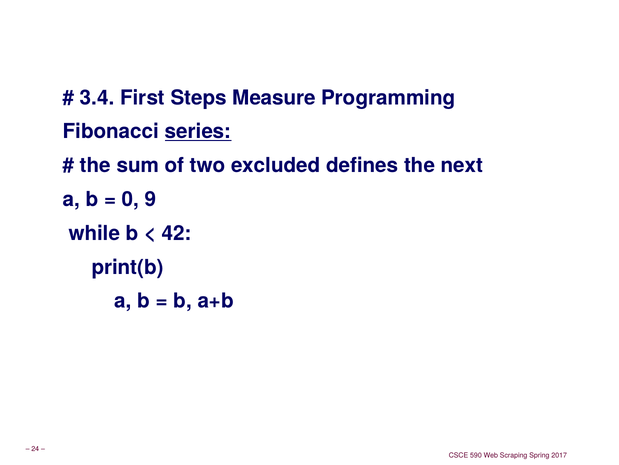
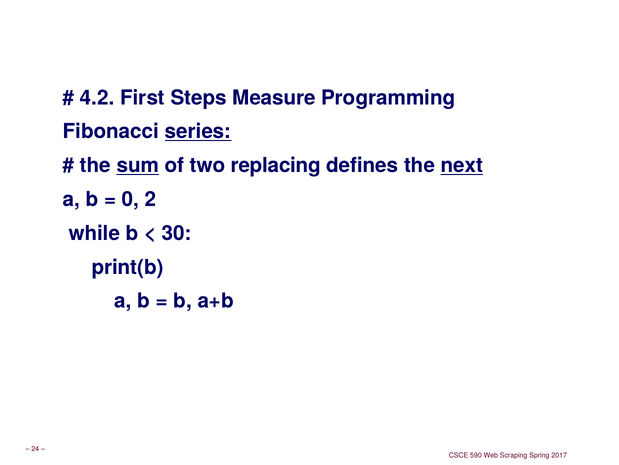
3.4: 3.4 -> 4.2
sum underline: none -> present
excluded: excluded -> replacing
next underline: none -> present
9: 9 -> 2
42: 42 -> 30
